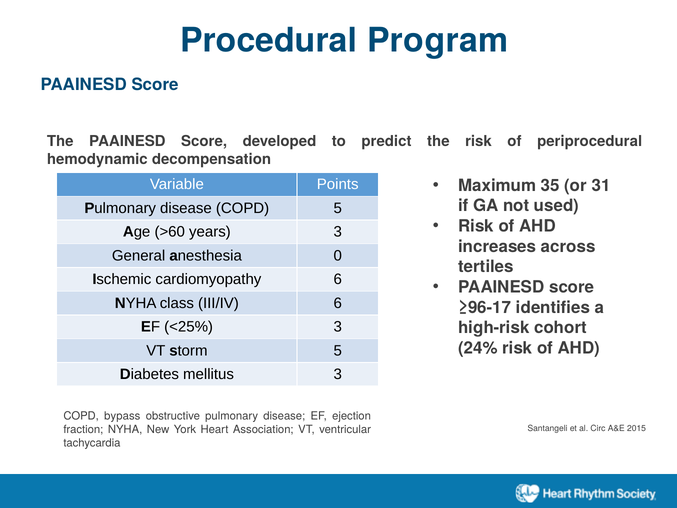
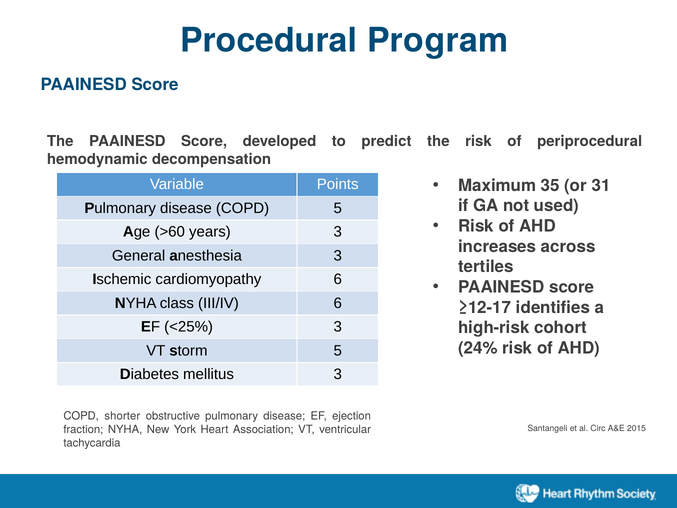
anesthesia 0: 0 -> 3
≥96-17: ≥96-17 -> ≥12-17
bypass: bypass -> shorter
